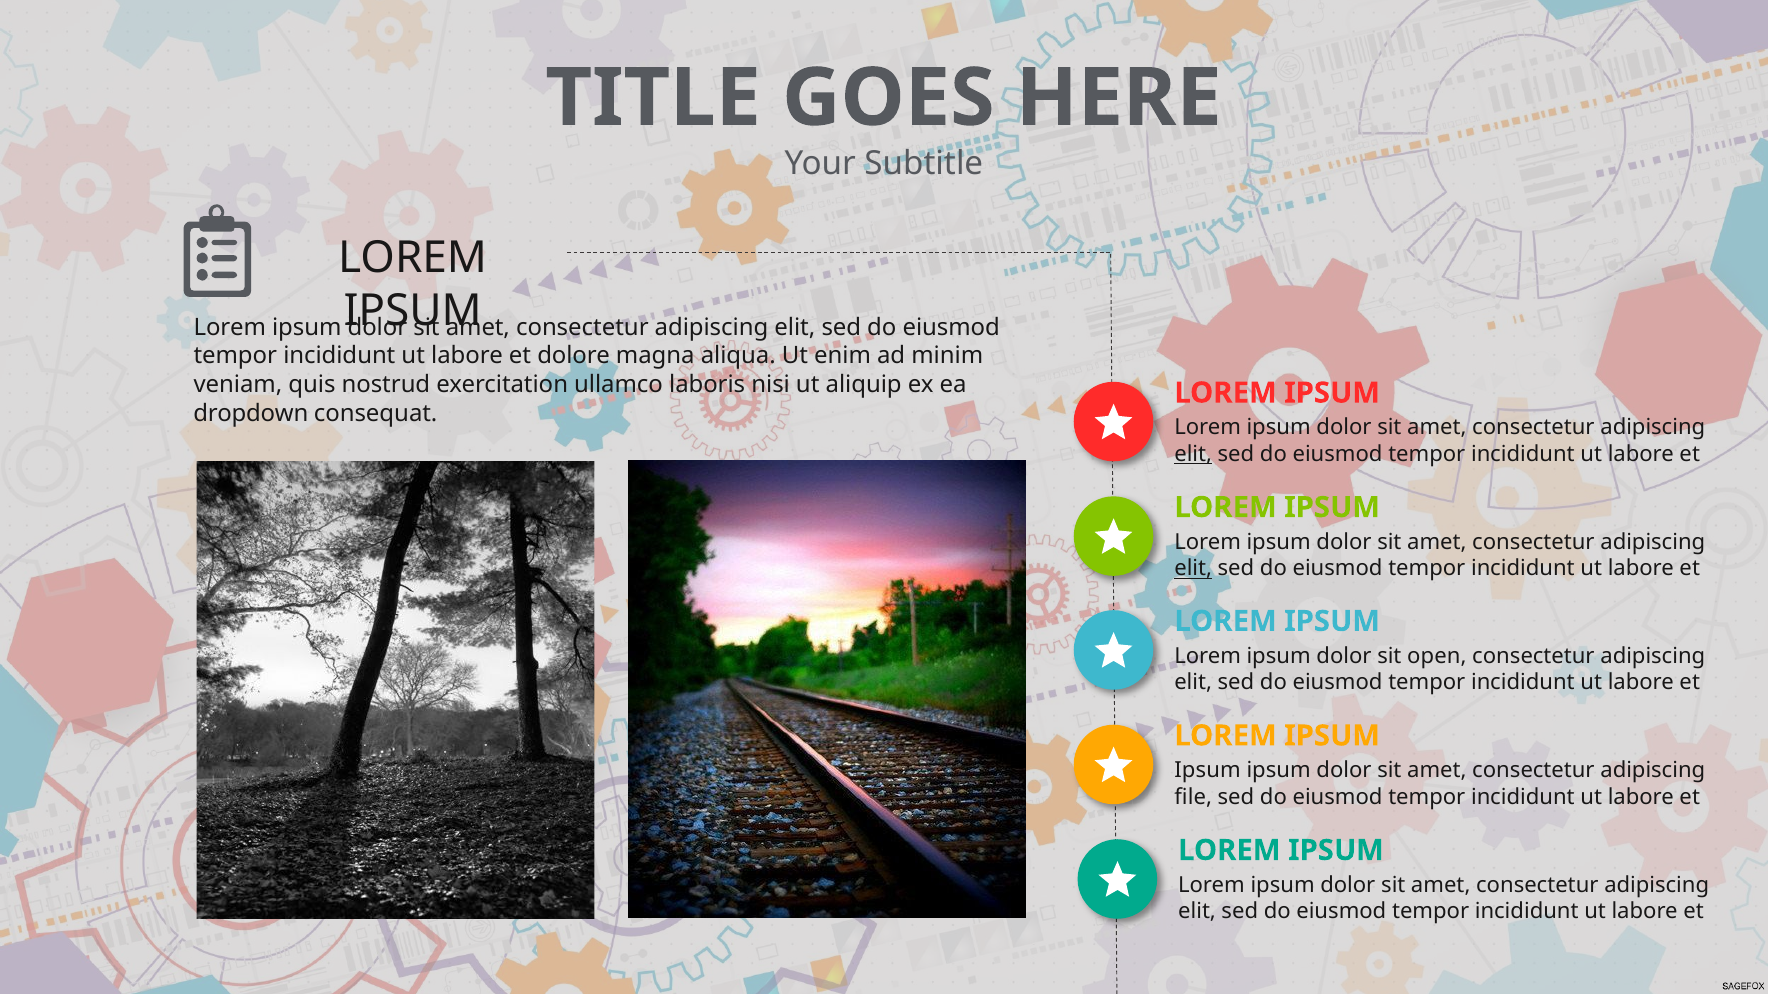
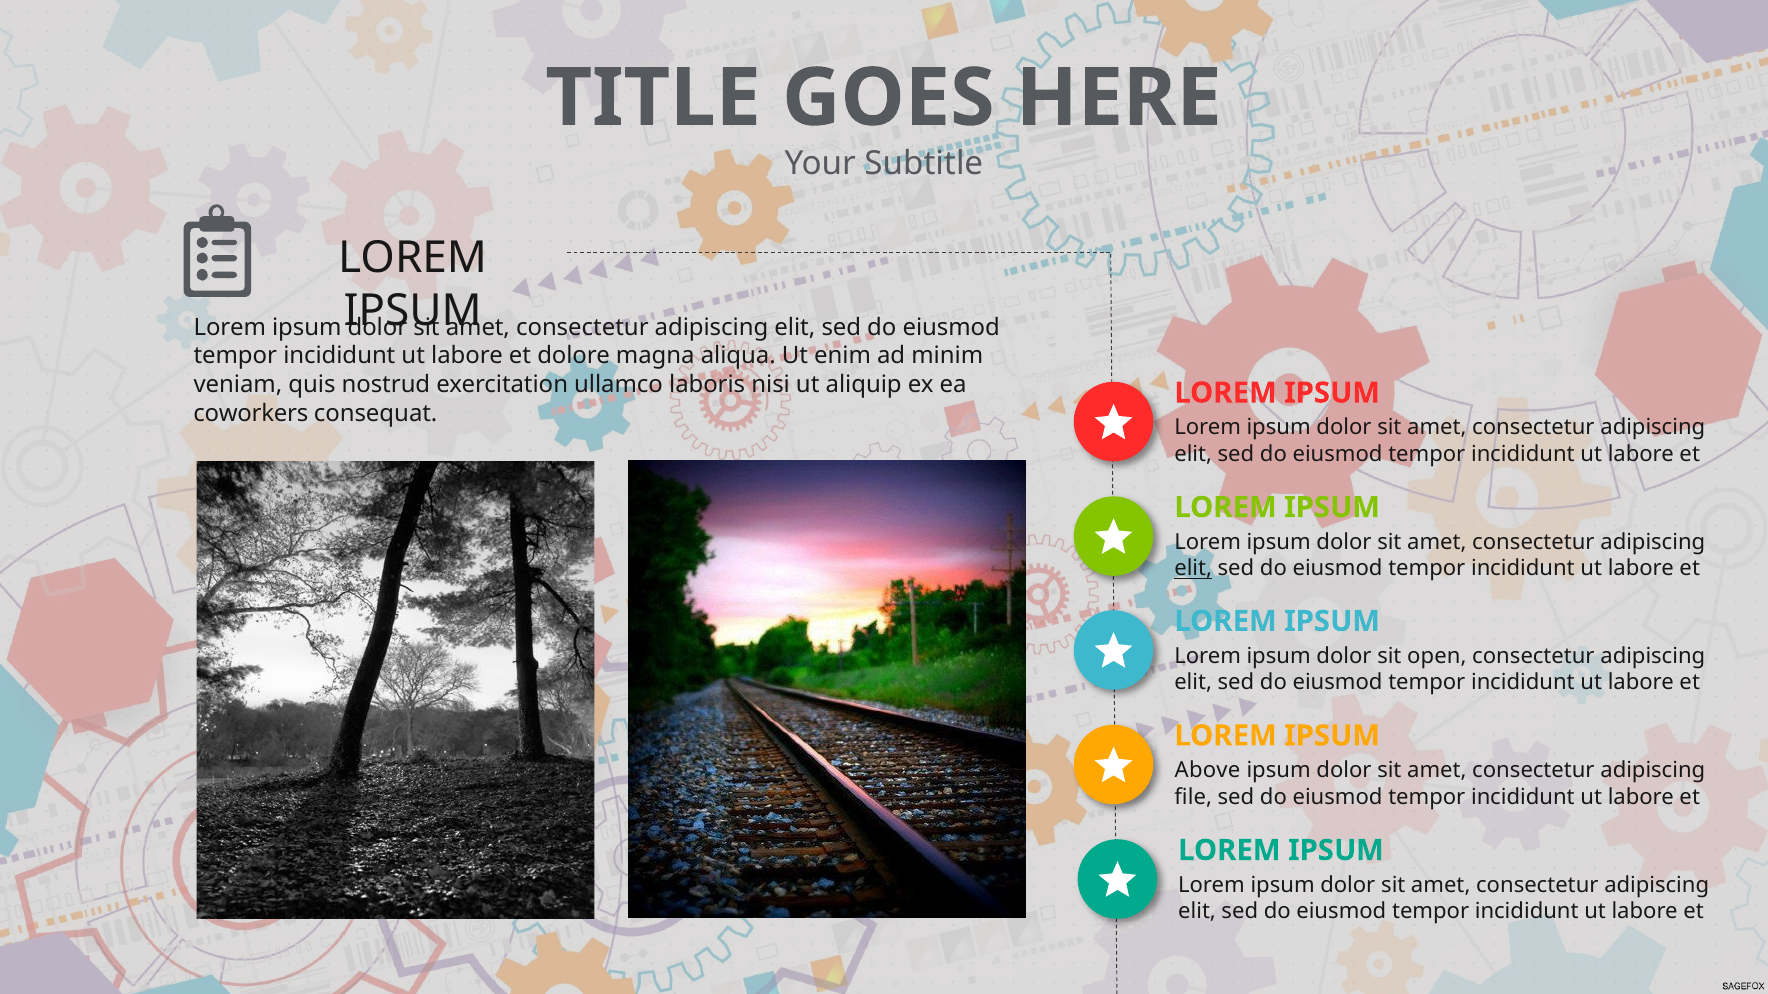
dropdown: dropdown -> coworkers
elit at (1193, 454) underline: present -> none
Ipsum at (1208, 771): Ipsum -> Above
